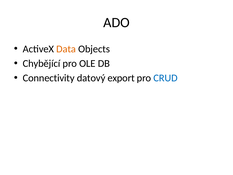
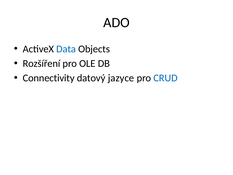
Data colour: orange -> blue
Chybějící: Chybějící -> Rozšíření
export: export -> jazyce
